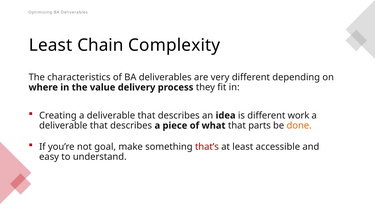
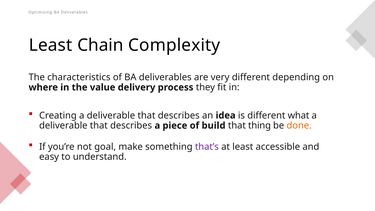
work: work -> what
what: what -> build
parts: parts -> thing
that’s colour: red -> purple
